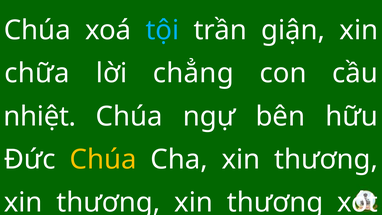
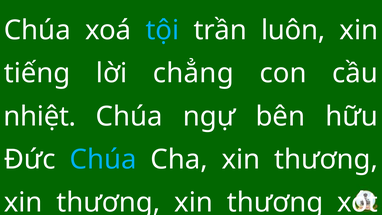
giận: giận -> luôn
chữa: chữa -> tiếng
Chúa at (103, 159) colour: yellow -> light blue
